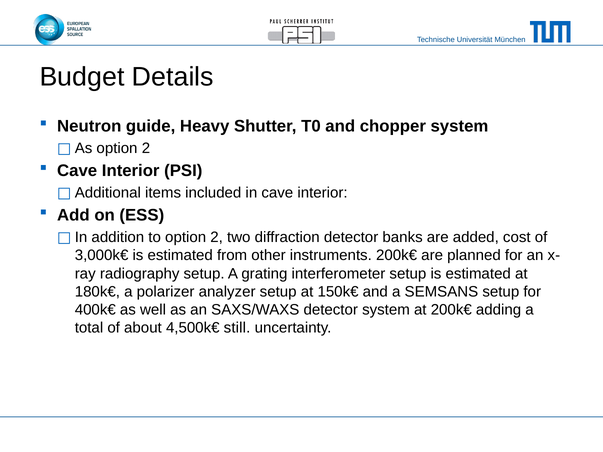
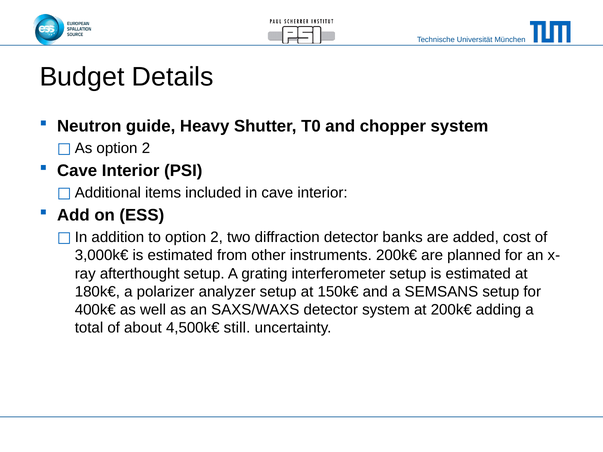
radiography: radiography -> afterthought
